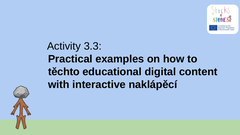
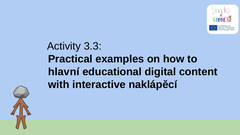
těchto: těchto -> hlavní
